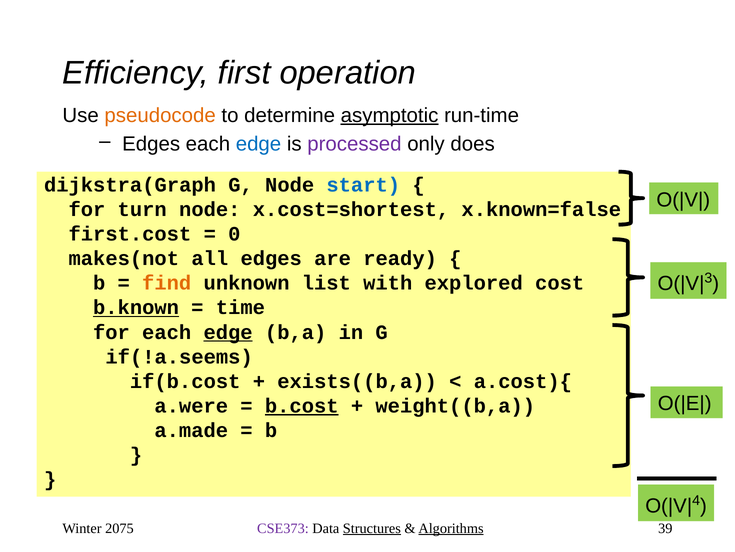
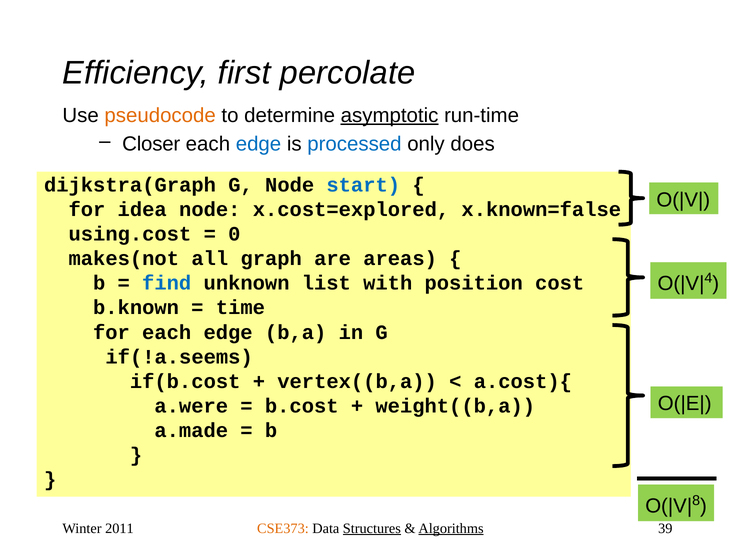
operation: operation -> percolate
Edges at (151, 144): Edges -> Closer
processed colour: purple -> blue
turn: turn -> idea
x.cost=shortest: x.cost=shortest -> x.cost=explored
first.cost: first.cost -> using.cost
all edges: edges -> graph
ready: ready -> areas
3: 3 -> 4
find colour: orange -> blue
explored: explored -> position
b.known underline: present -> none
edge at (228, 332) underline: present -> none
exists((b,a: exists((b,a -> vertex((b,a
b.cost underline: present -> none
4: 4 -> 8
2075: 2075 -> 2011
CSE373 colour: purple -> orange
